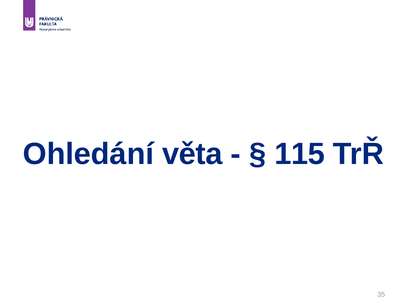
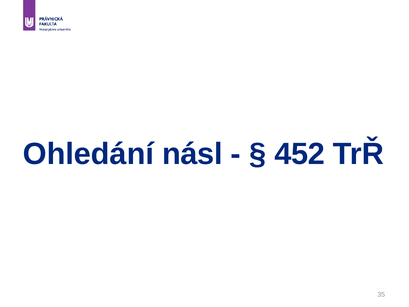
věta: věta -> násl
115: 115 -> 452
